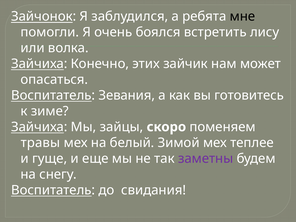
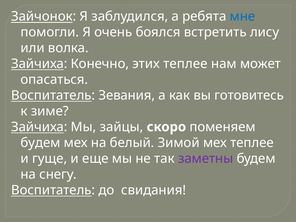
мне colour: black -> blue
этих зайчик: зайчик -> теплее
травы at (40, 143): травы -> будем
